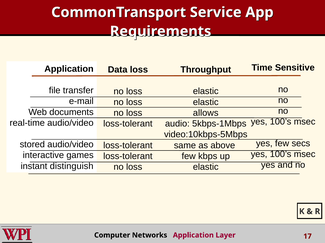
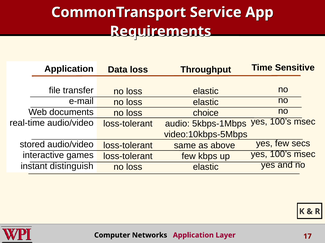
allows: allows -> choice
